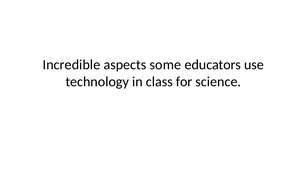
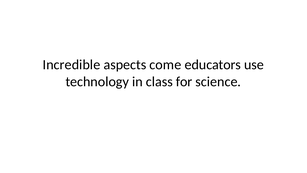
some: some -> come
